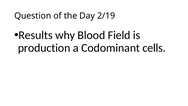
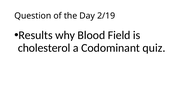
production: production -> cholesterol
cells: cells -> quiz
